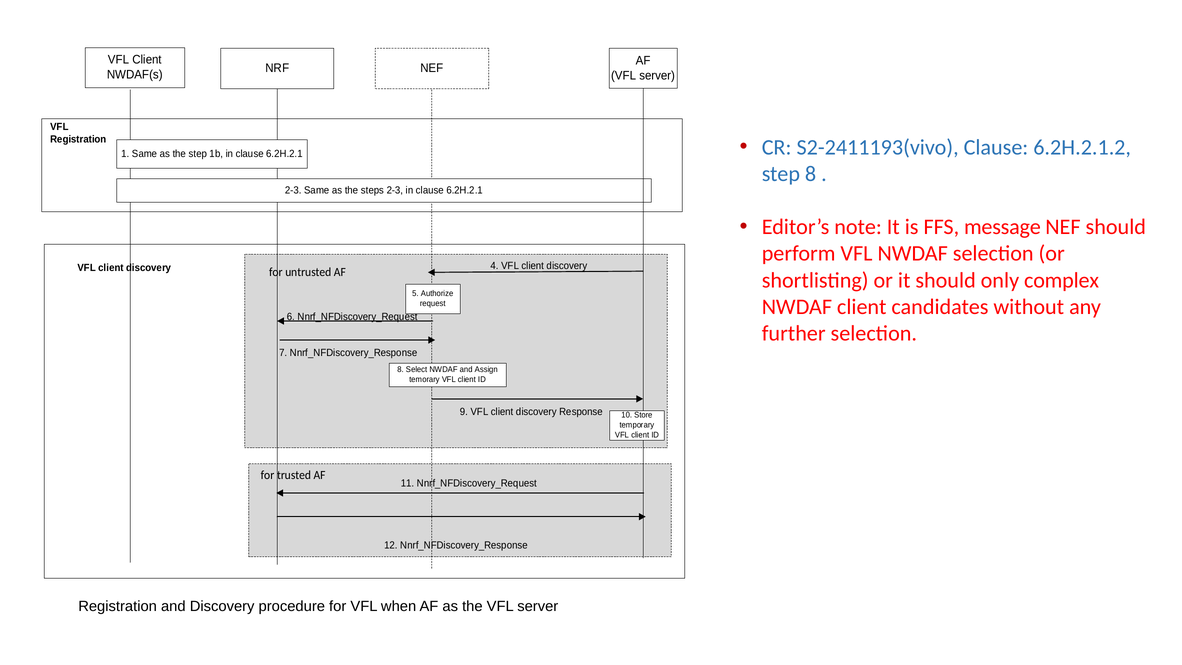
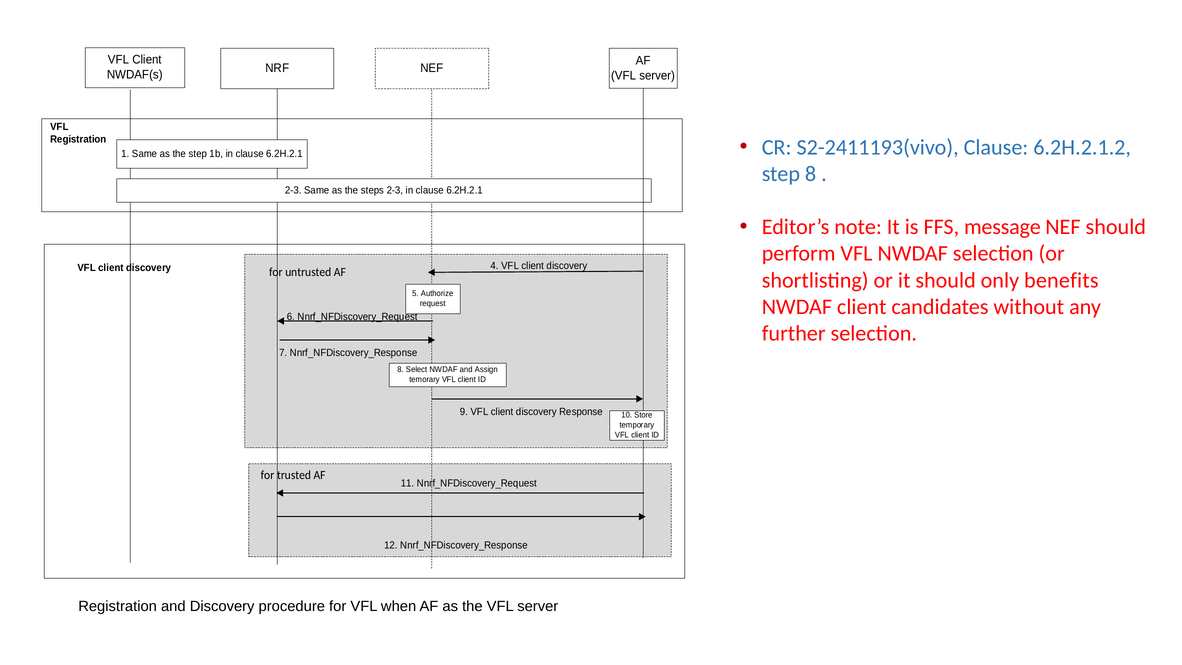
complex: complex -> benefits
